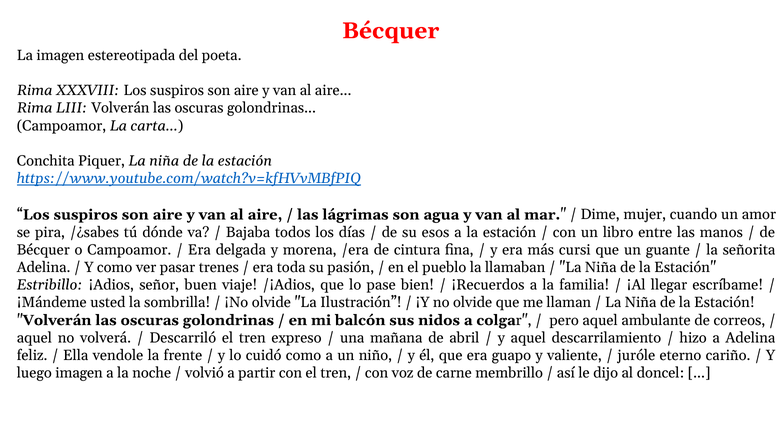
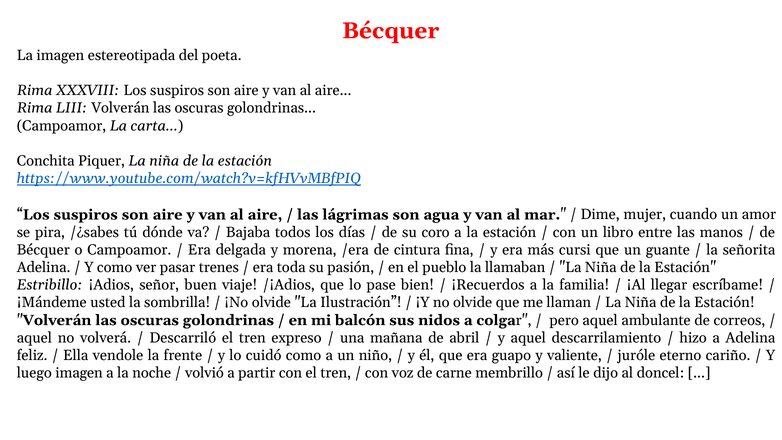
esos: esos -> coro
